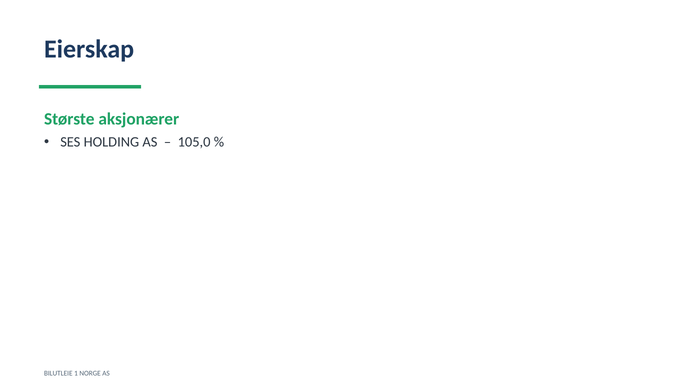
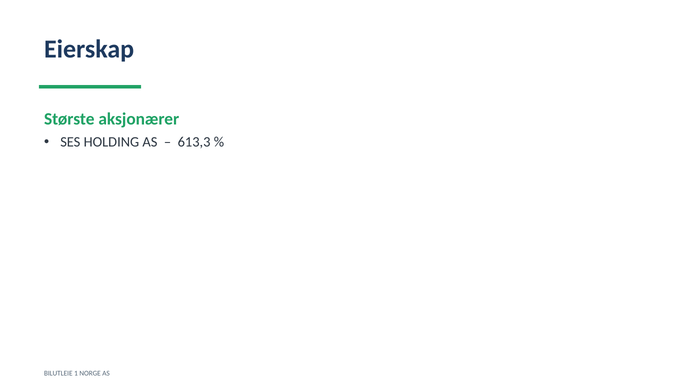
105,0: 105,0 -> 613,3
